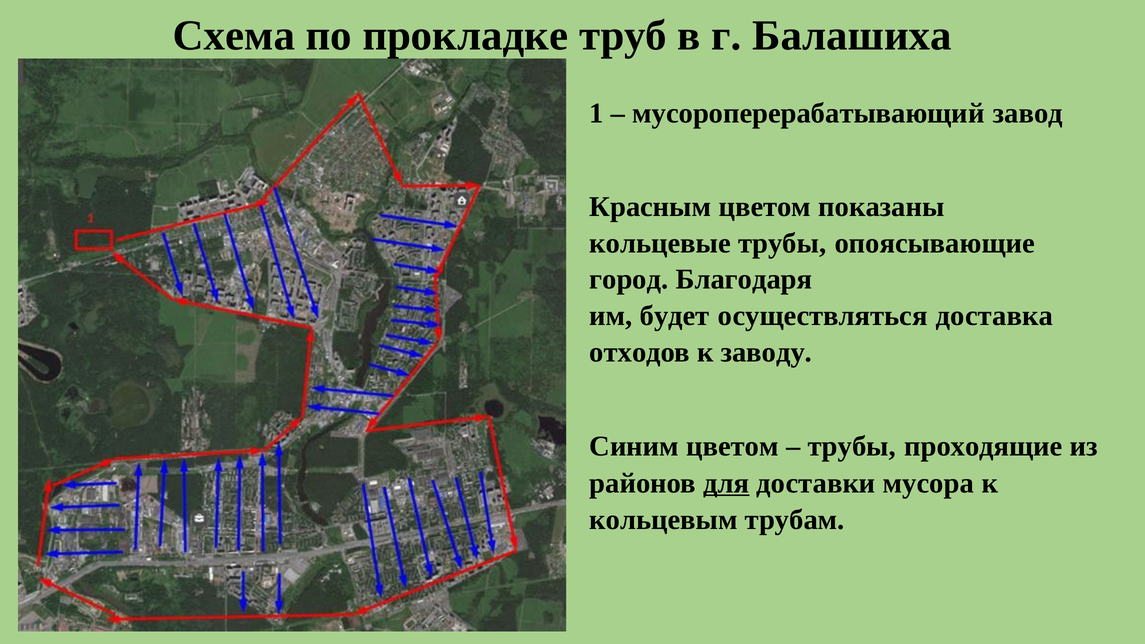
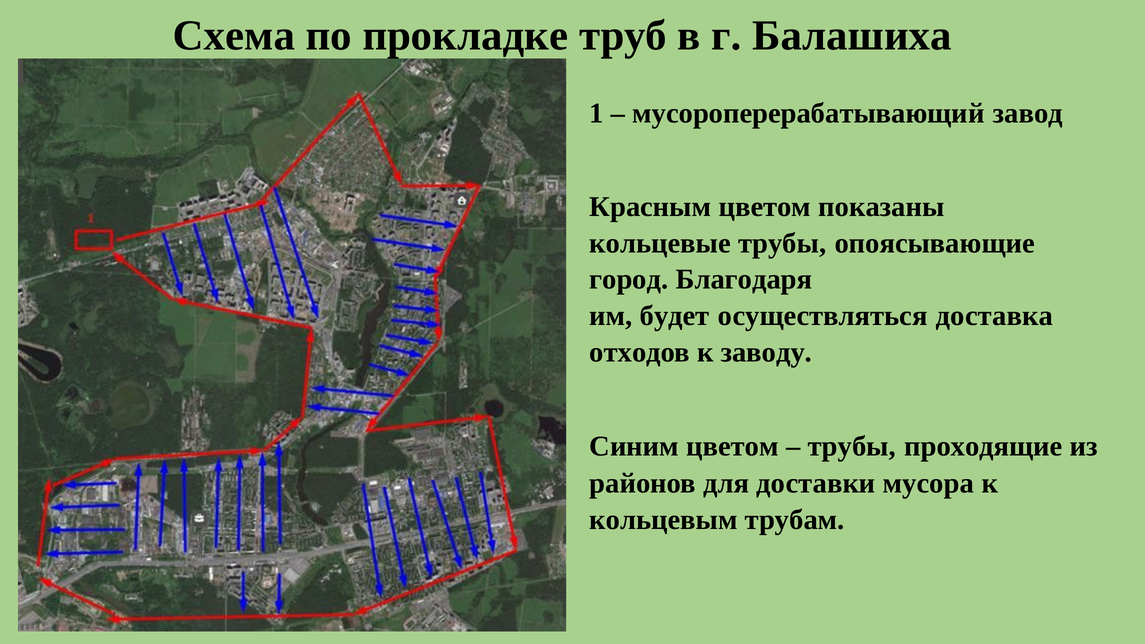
для underline: present -> none
